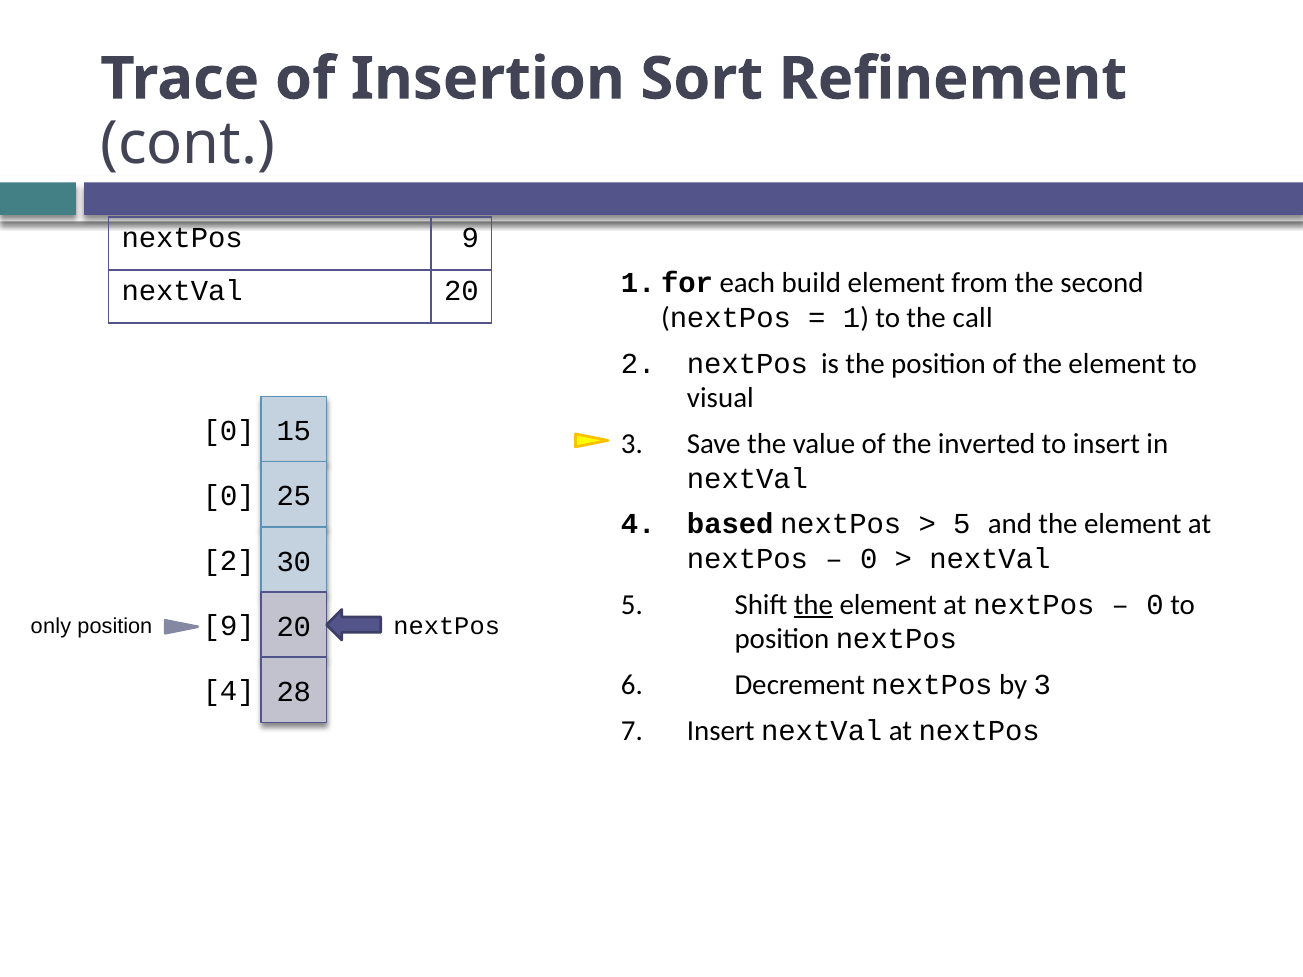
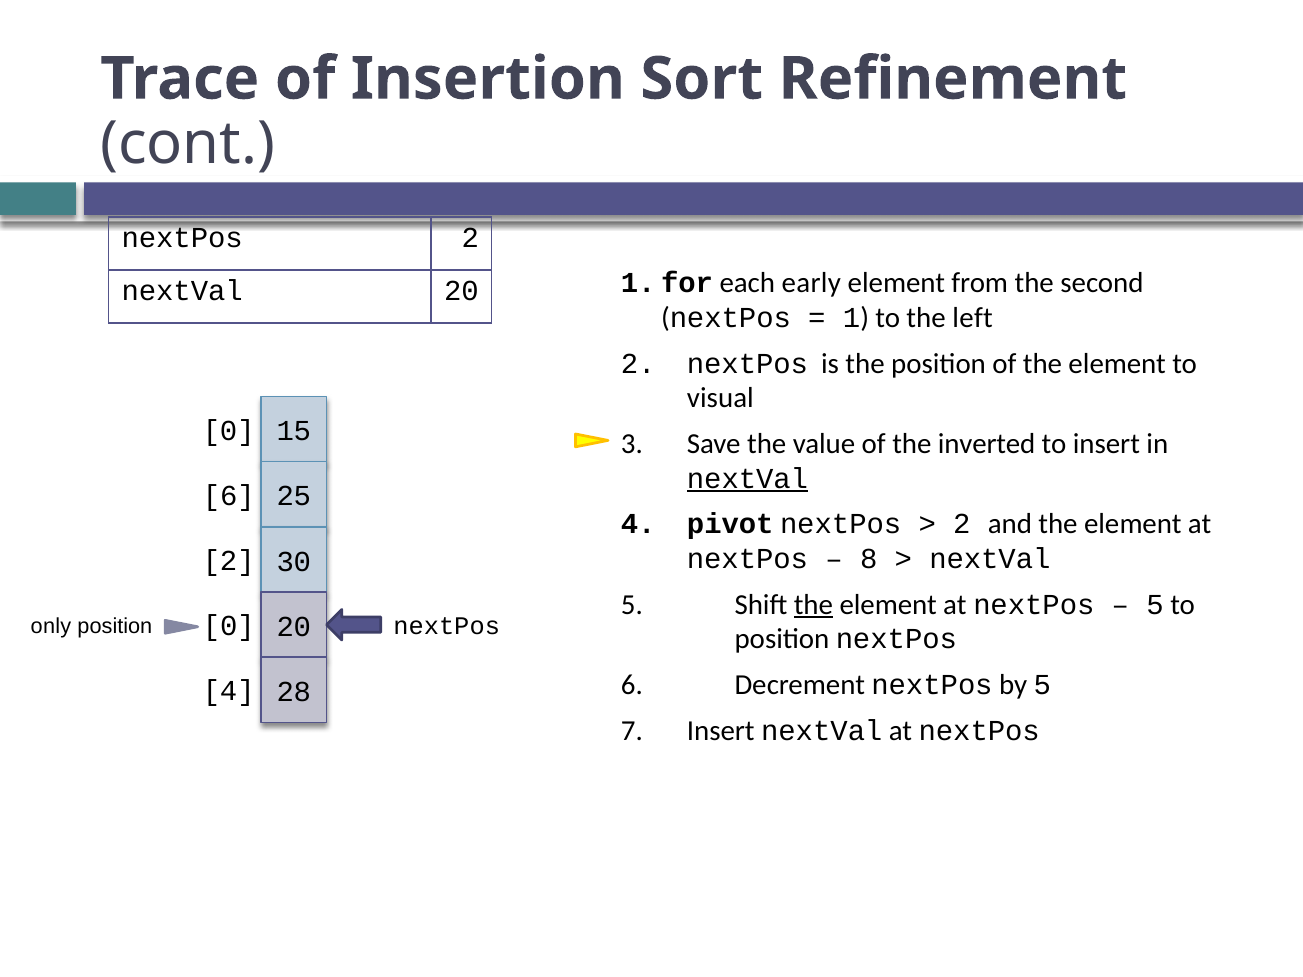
nextPos 9: 9 -> 2
build: build -> early
call: call -> left
nextVal at (748, 479) underline: none -> present
0 at (229, 496): 0 -> 6
based: based -> pivot
5 at (962, 524): 5 -> 2
0 at (869, 559): 0 -> 8
0 at (1155, 605): 0 -> 5
9 at (229, 626): 9 -> 0
by 3: 3 -> 5
